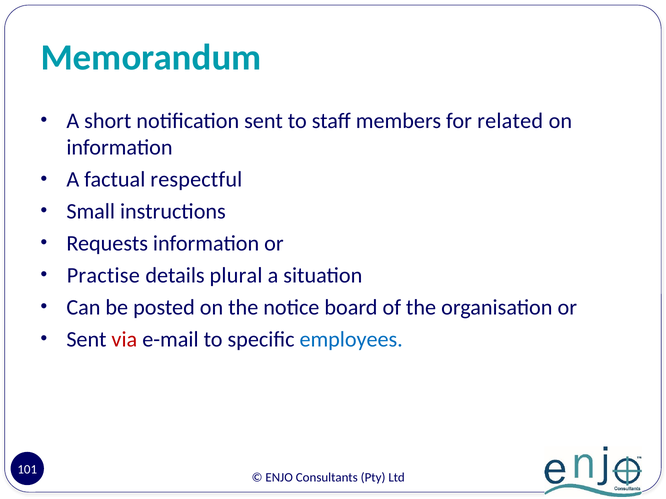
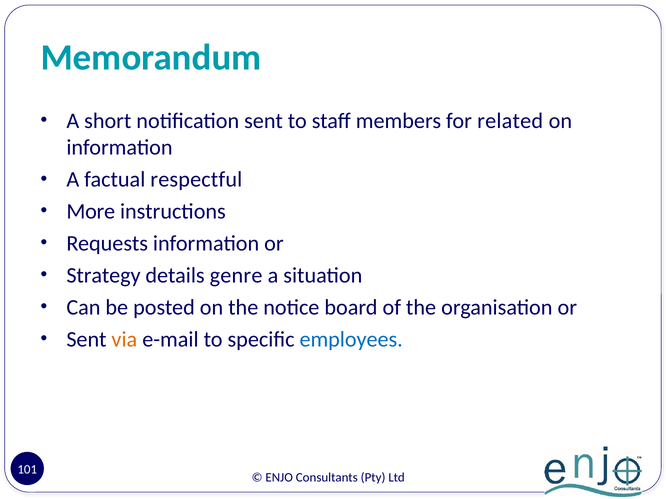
Small: Small -> More
Practise: Practise -> Strategy
plural: plural -> genre
via colour: red -> orange
